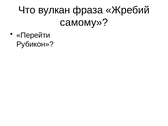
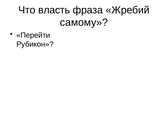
вулкан: вулкан -> власть
